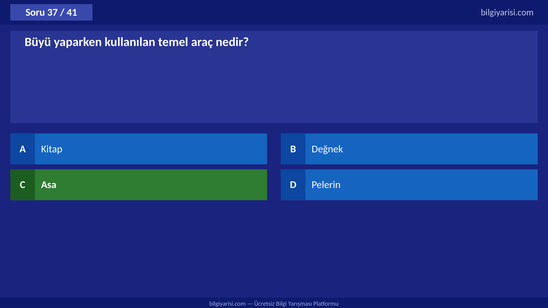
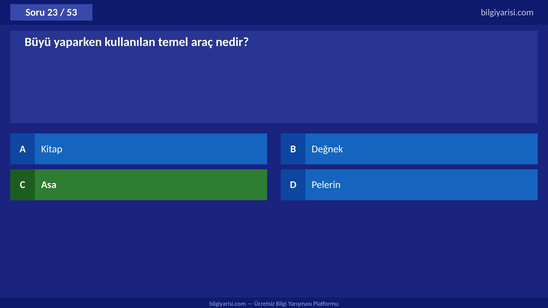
37: 37 -> 23
41: 41 -> 53
